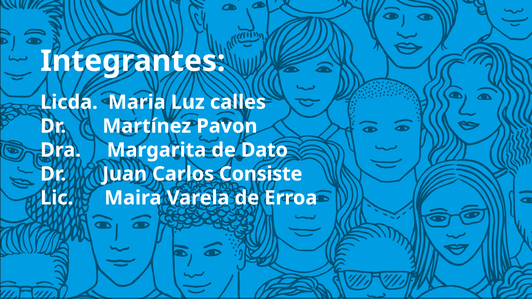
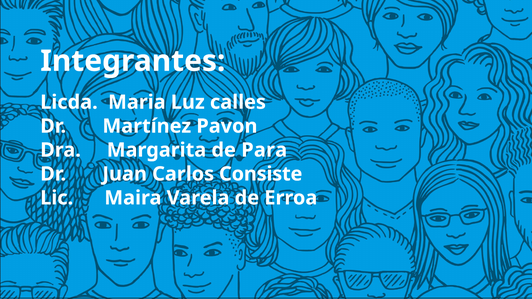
Dato: Dato -> Para
